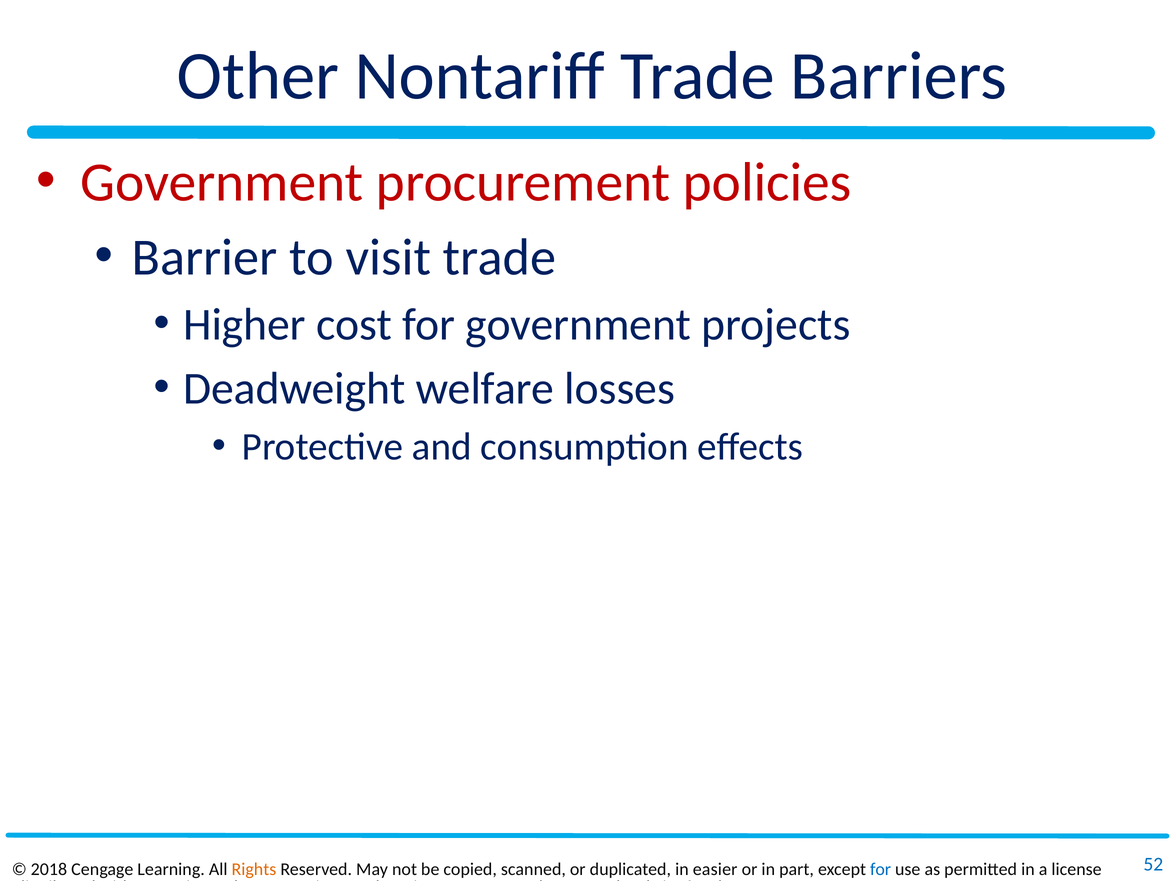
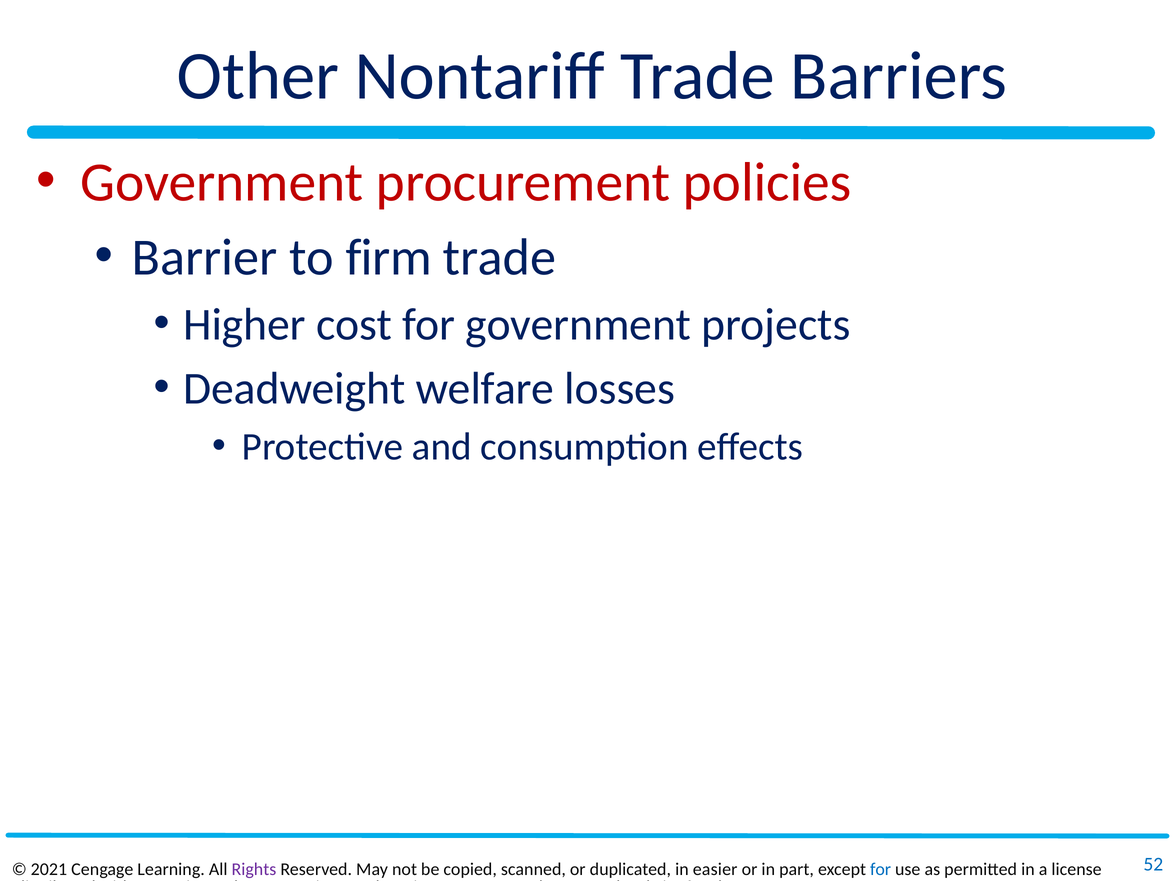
visit: visit -> firm
2018: 2018 -> 2021
Rights colour: orange -> purple
